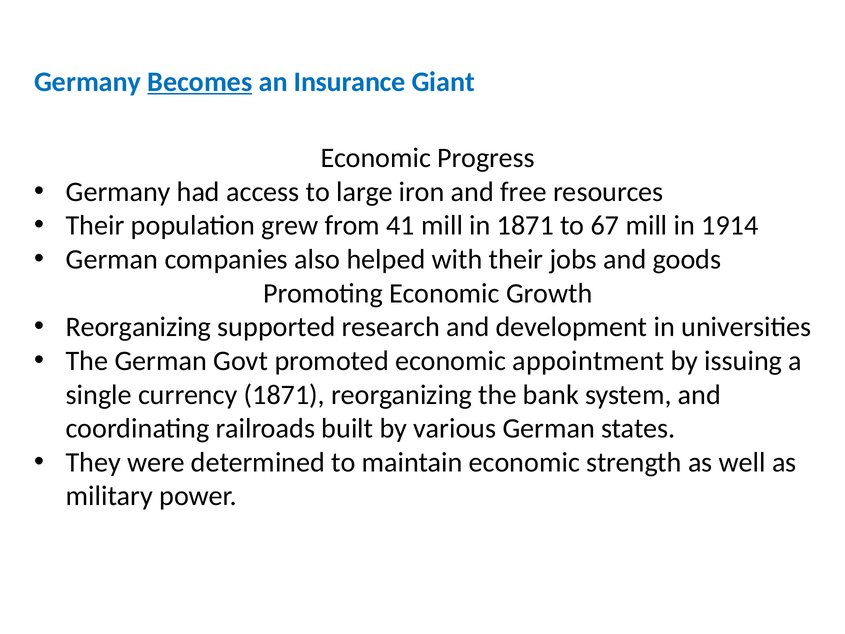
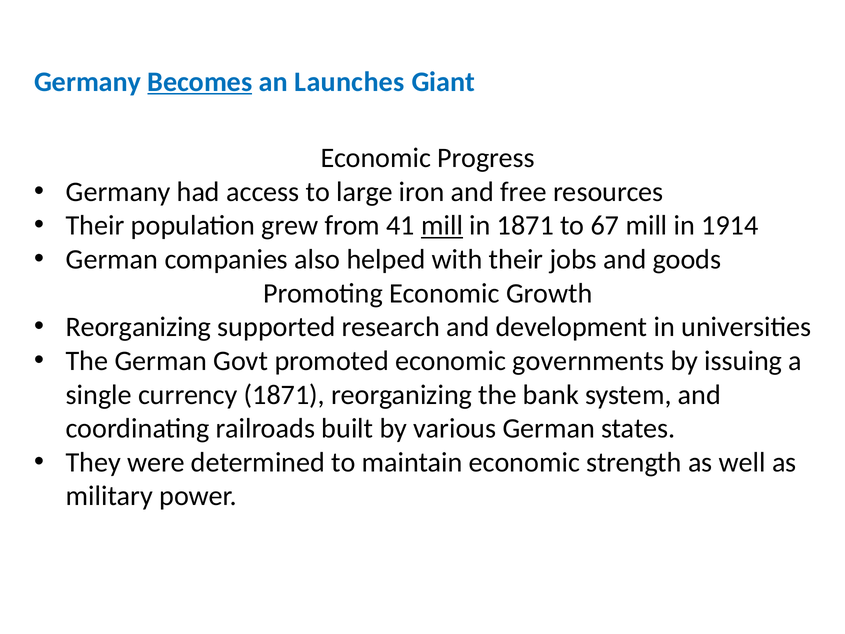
Insurance: Insurance -> Launches
mill at (442, 226) underline: none -> present
appointment: appointment -> governments
